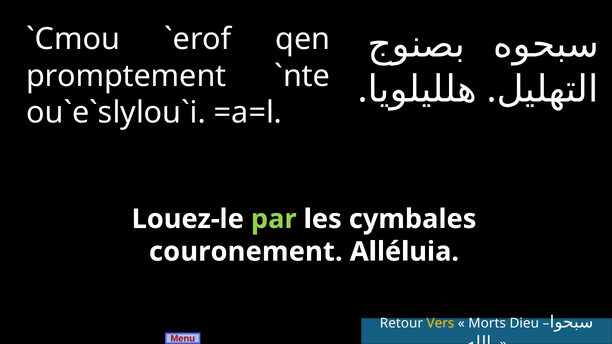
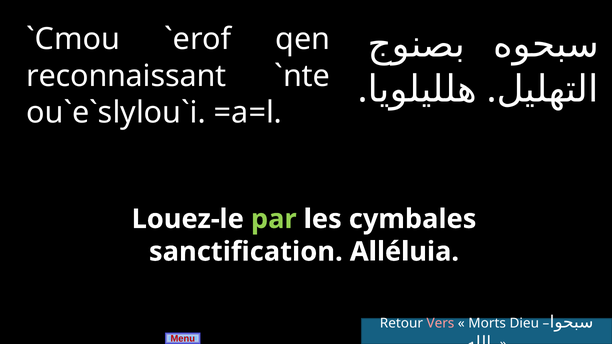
promptement: promptement -> reconnaissant
couronement: couronement -> sanctification
Vers colour: yellow -> pink
